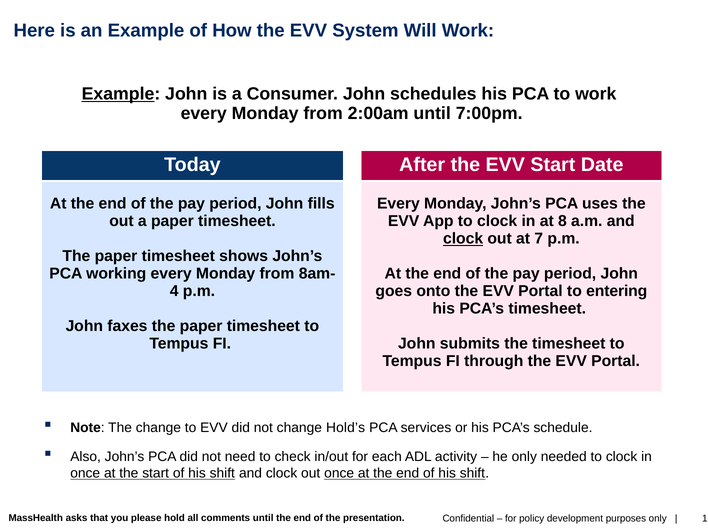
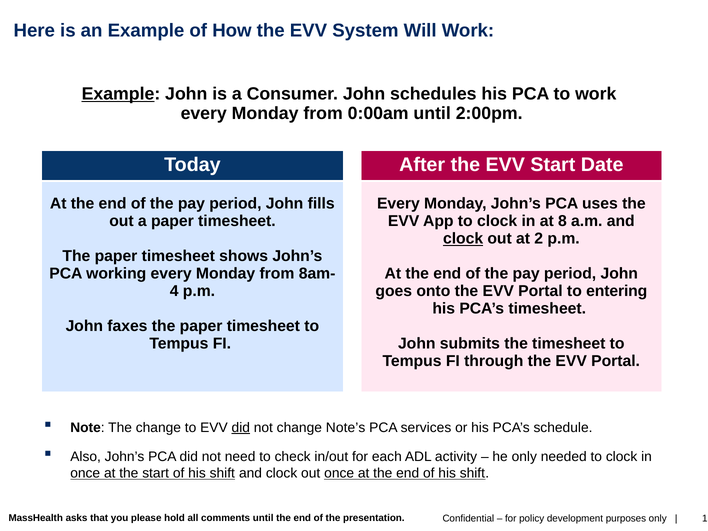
2:00am: 2:00am -> 0:00am
7:00pm: 7:00pm -> 2:00pm
7: 7 -> 2
did at (241, 428) underline: none -> present
Hold’s: Hold’s -> Note’s
